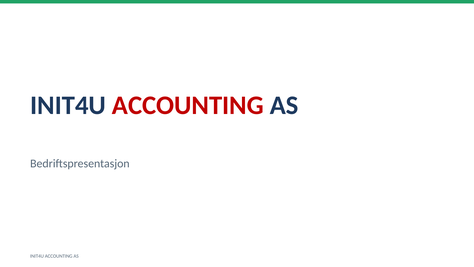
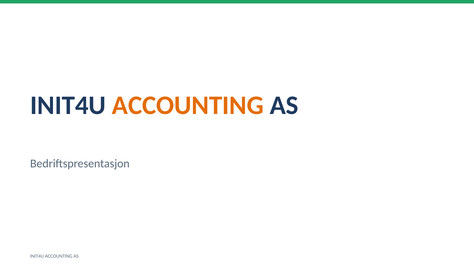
ACCOUNTING at (188, 105) colour: red -> orange
